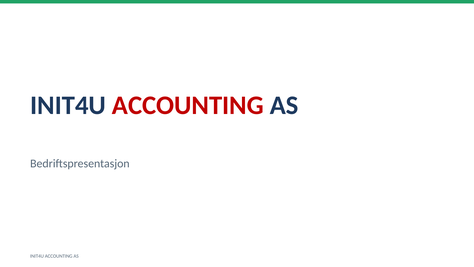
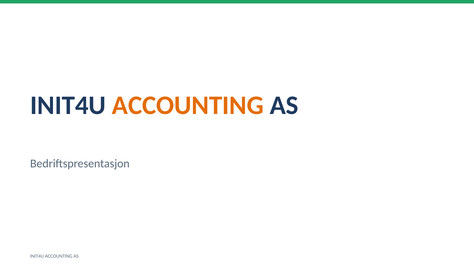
ACCOUNTING at (188, 105) colour: red -> orange
